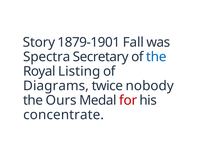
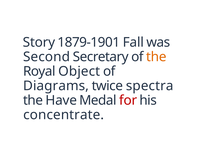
Spectra: Spectra -> Second
the at (156, 57) colour: blue -> orange
Listing: Listing -> Object
nobody: nobody -> spectra
Ours: Ours -> Have
